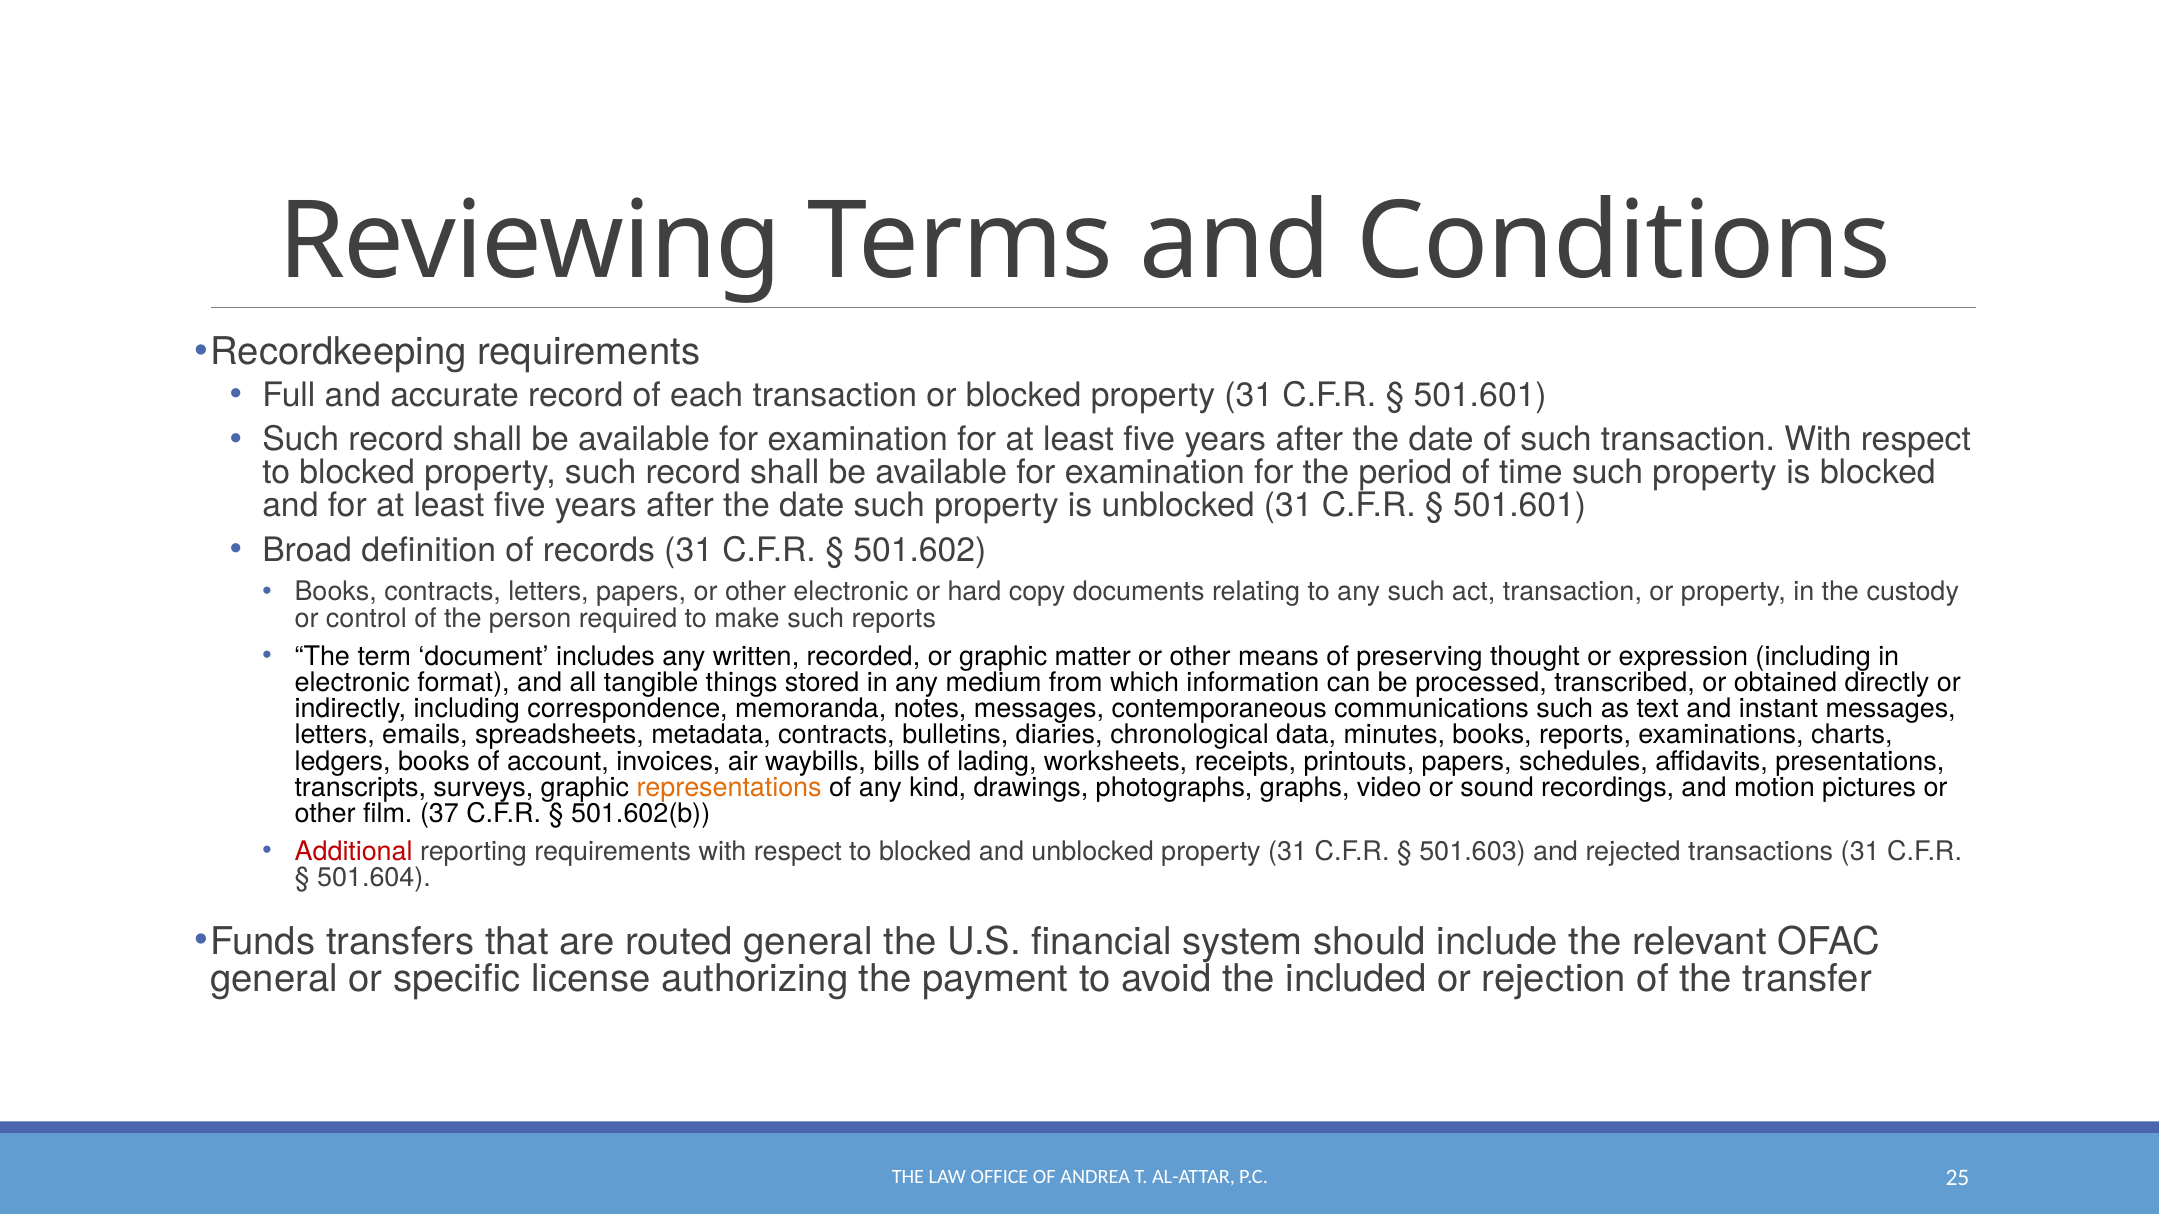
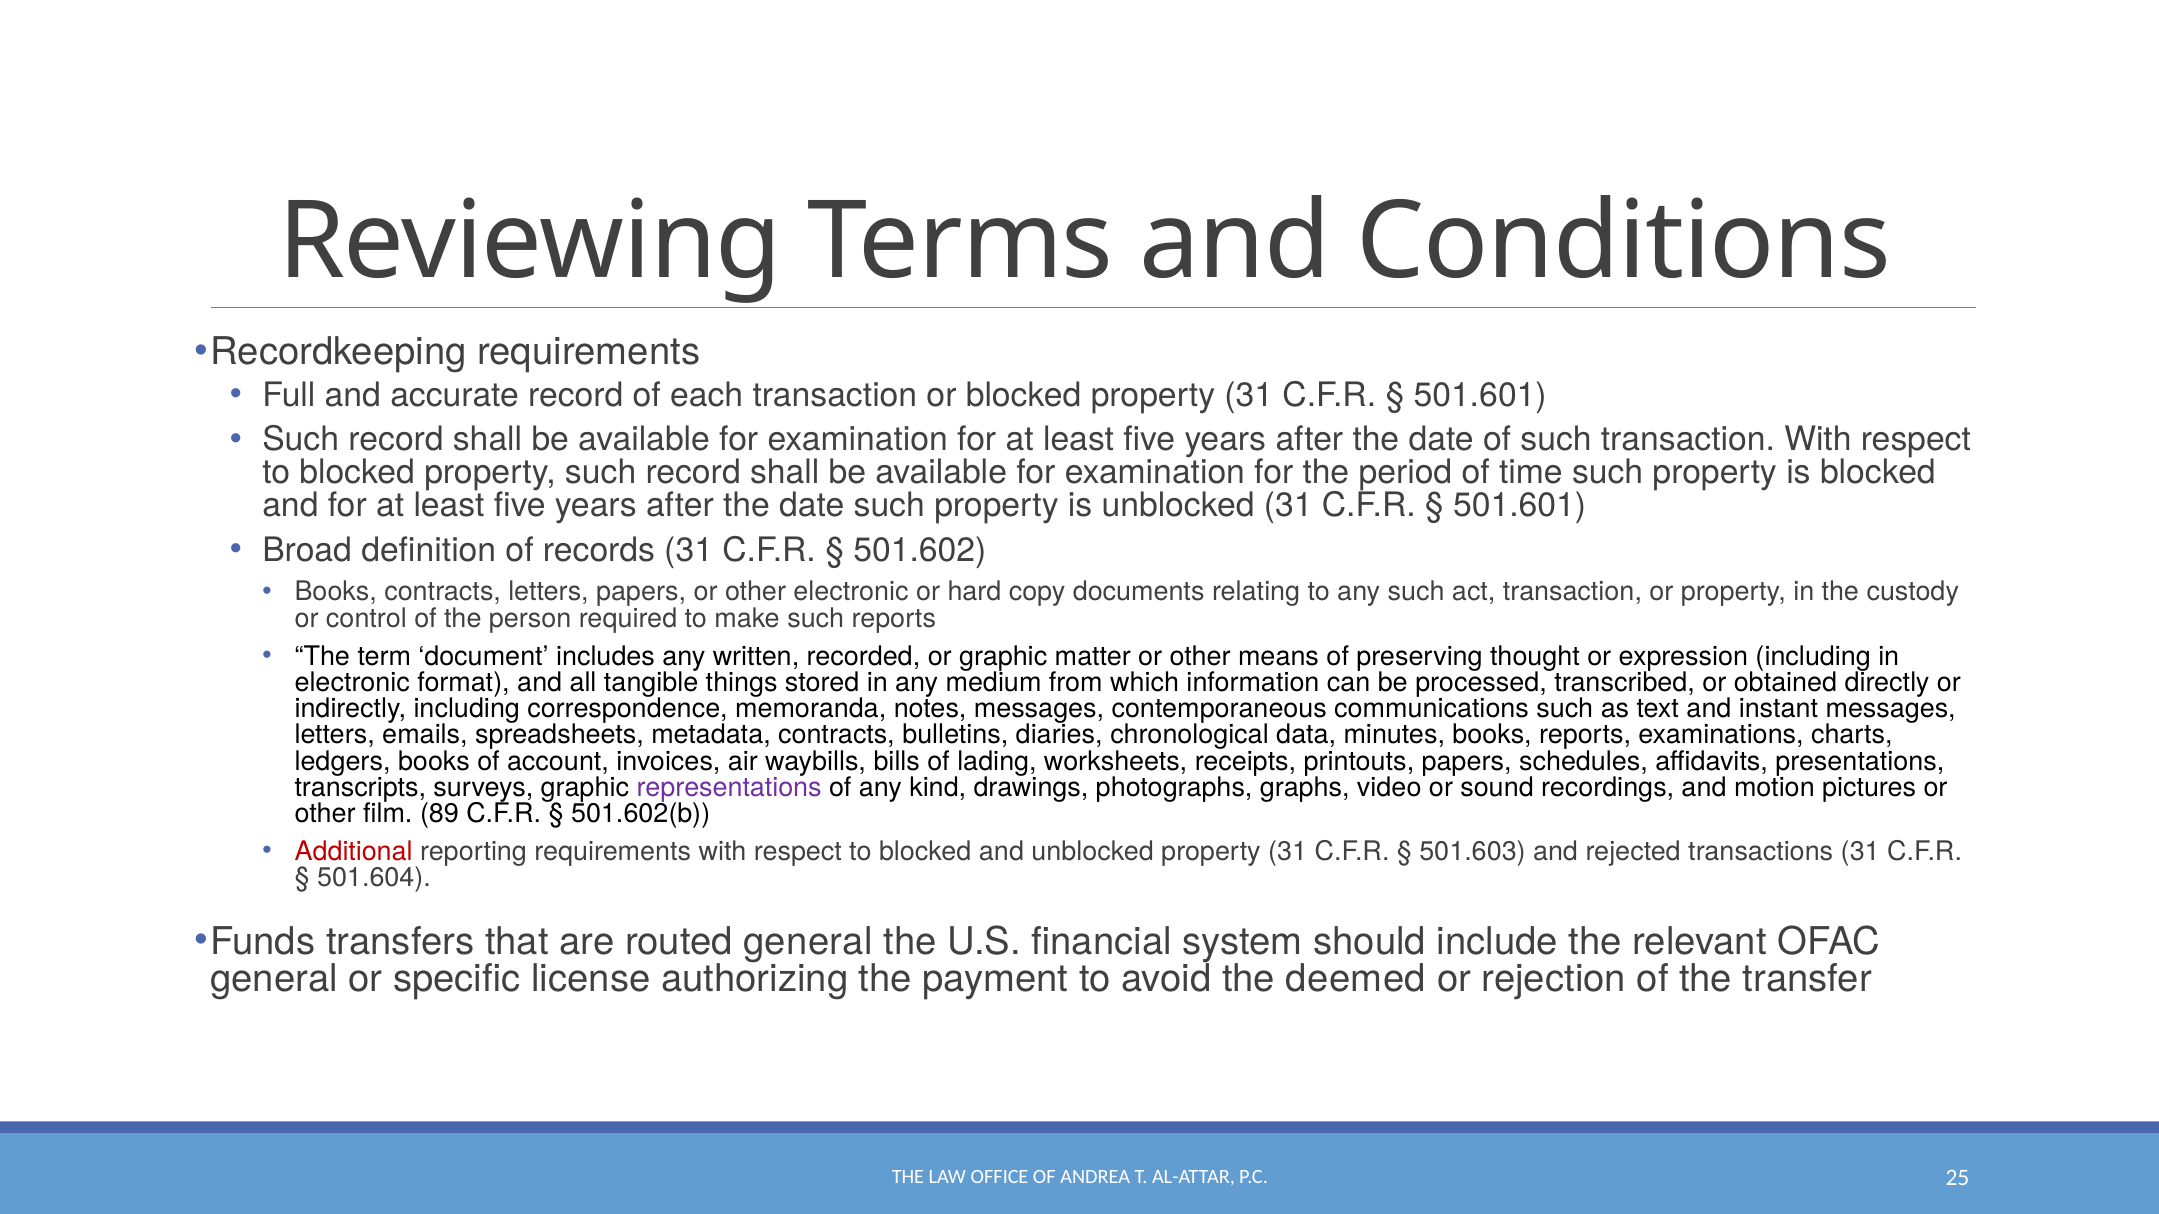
representations colour: orange -> purple
37: 37 -> 89
included: included -> deemed
